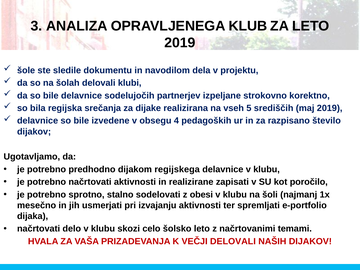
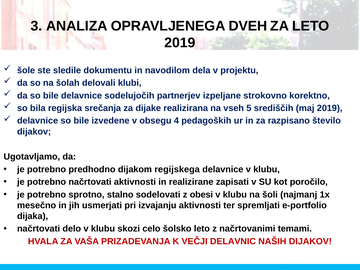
KLUB: KLUB -> DVEH
VEČJI DELOVALI: DELOVALI -> DELAVNIC
